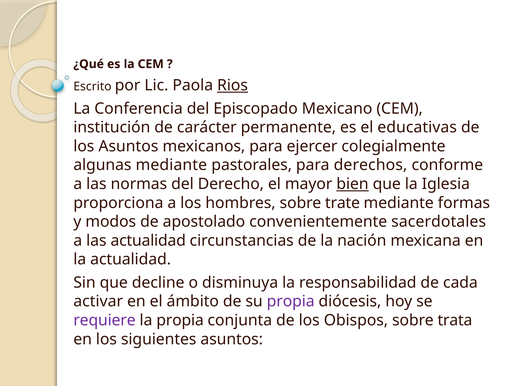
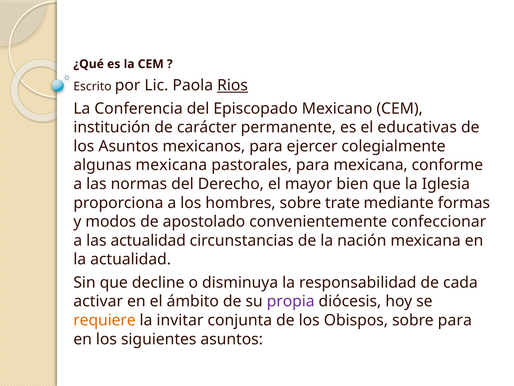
algunas mediante: mediante -> mexicana
para derechos: derechos -> mexicana
bien underline: present -> none
sacerdotales: sacerdotales -> confeccionar
requiere colour: purple -> orange
la propia: propia -> invitar
sobre trata: trata -> para
